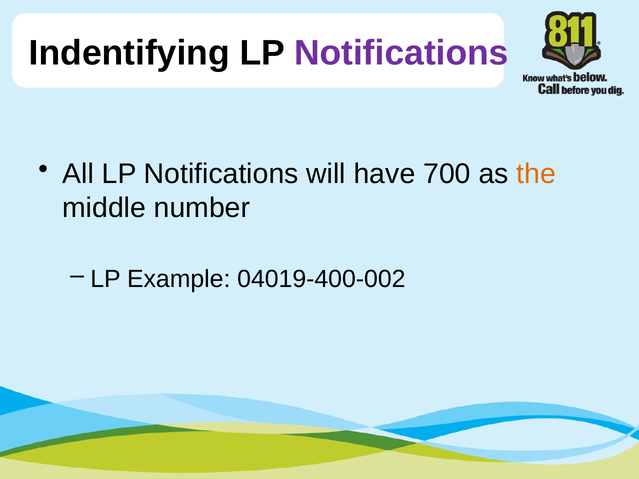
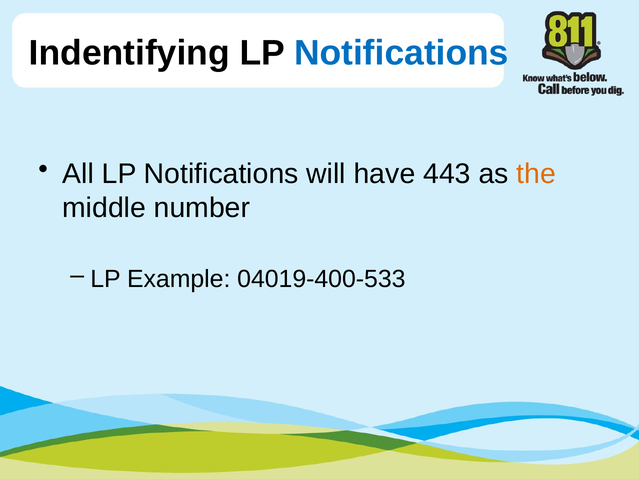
Notifications at (401, 53) colour: purple -> blue
700: 700 -> 443
04019-400-002: 04019-400-002 -> 04019-400-533
